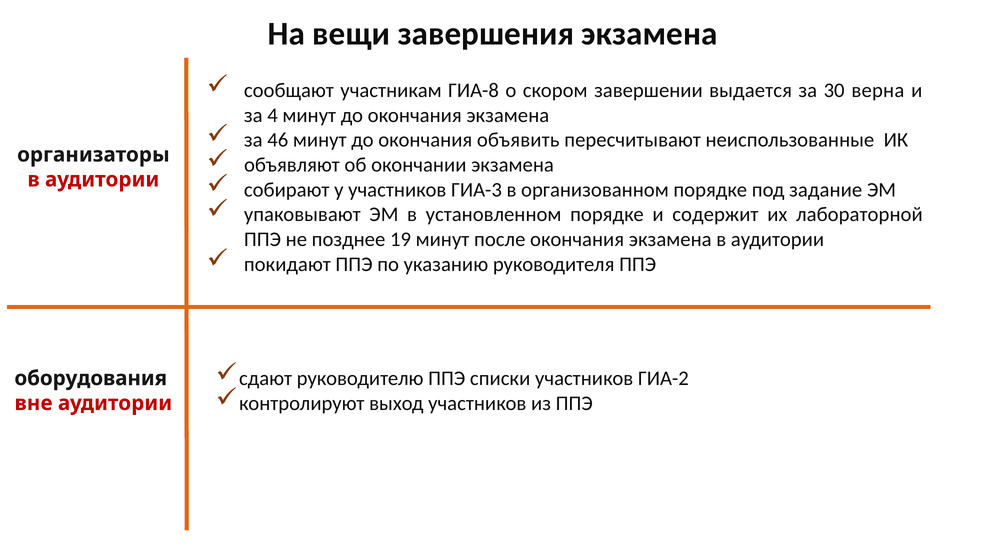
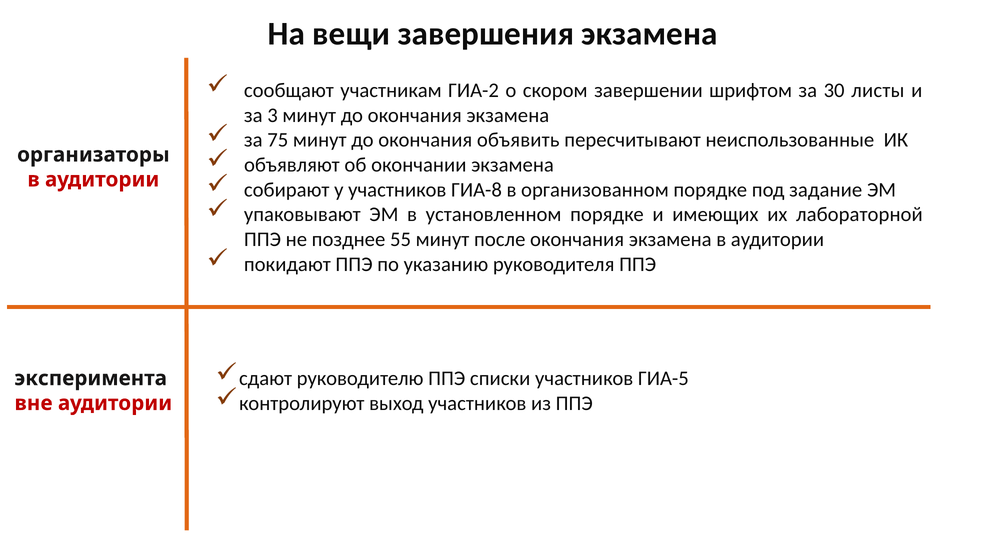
ГИА-8: ГИА-8 -> ГИА-2
выдается: выдается -> шрифтом
верна: верна -> листы
4: 4 -> 3
46: 46 -> 75
ГИА-3: ГИА-3 -> ГИА-8
содержит: содержит -> имеющих
19: 19 -> 55
ГИА-2: ГИА-2 -> ГИА-5
оборудования: оборудования -> эксперимента
